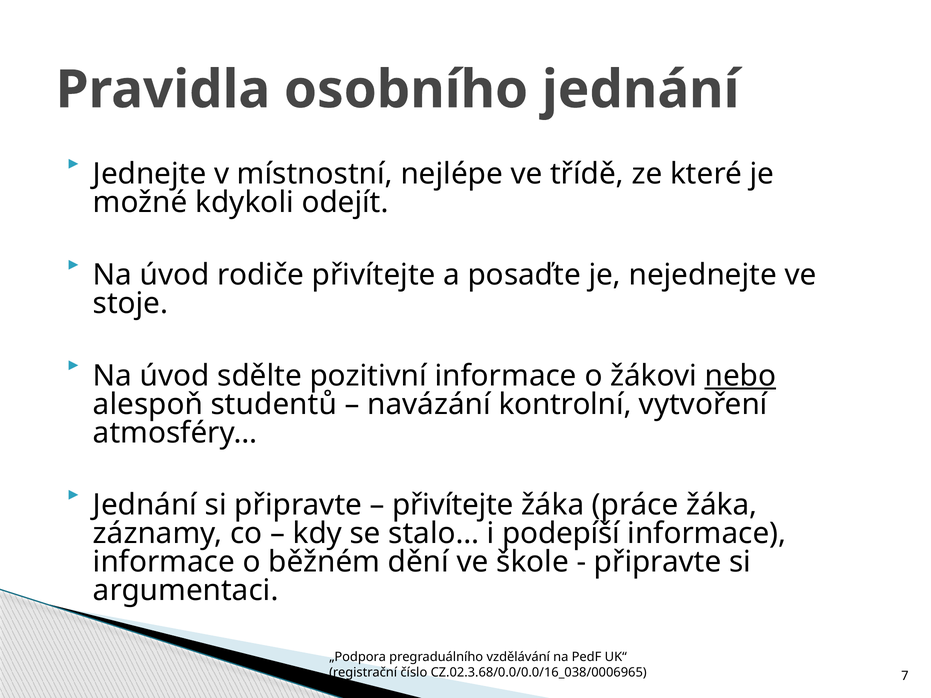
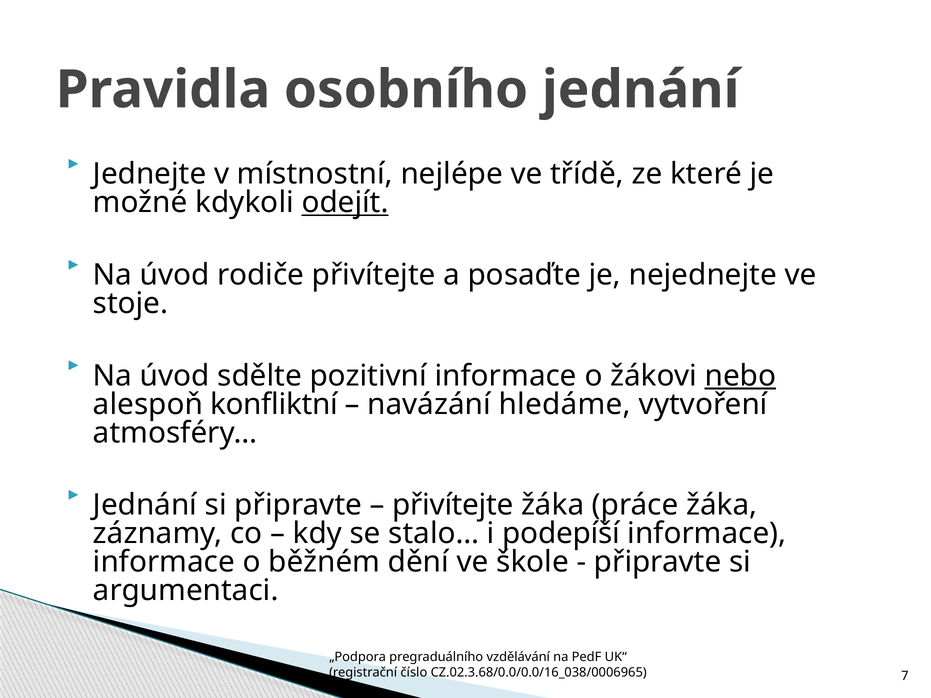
odejít underline: none -> present
studentů: studentů -> konfliktní
kontrolní: kontrolní -> hledáme
